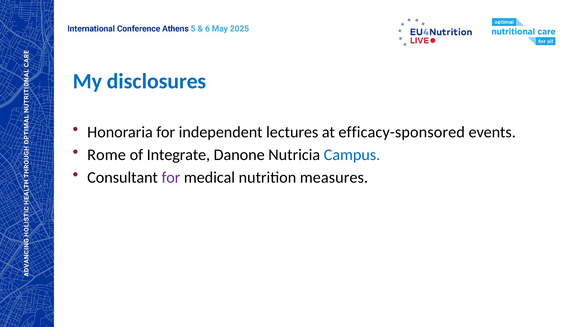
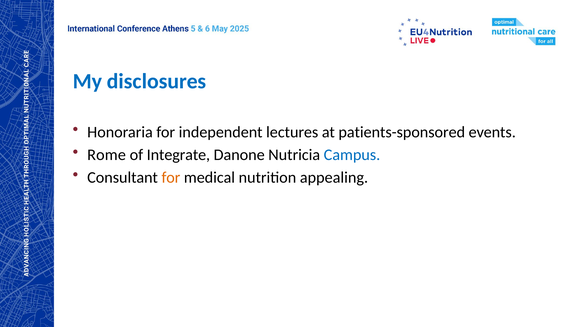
efficacy-sponsored: efficacy-sponsored -> patients-sponsored
for at (171, 177) colour: purple -> orange
measures: measures -> appealing
